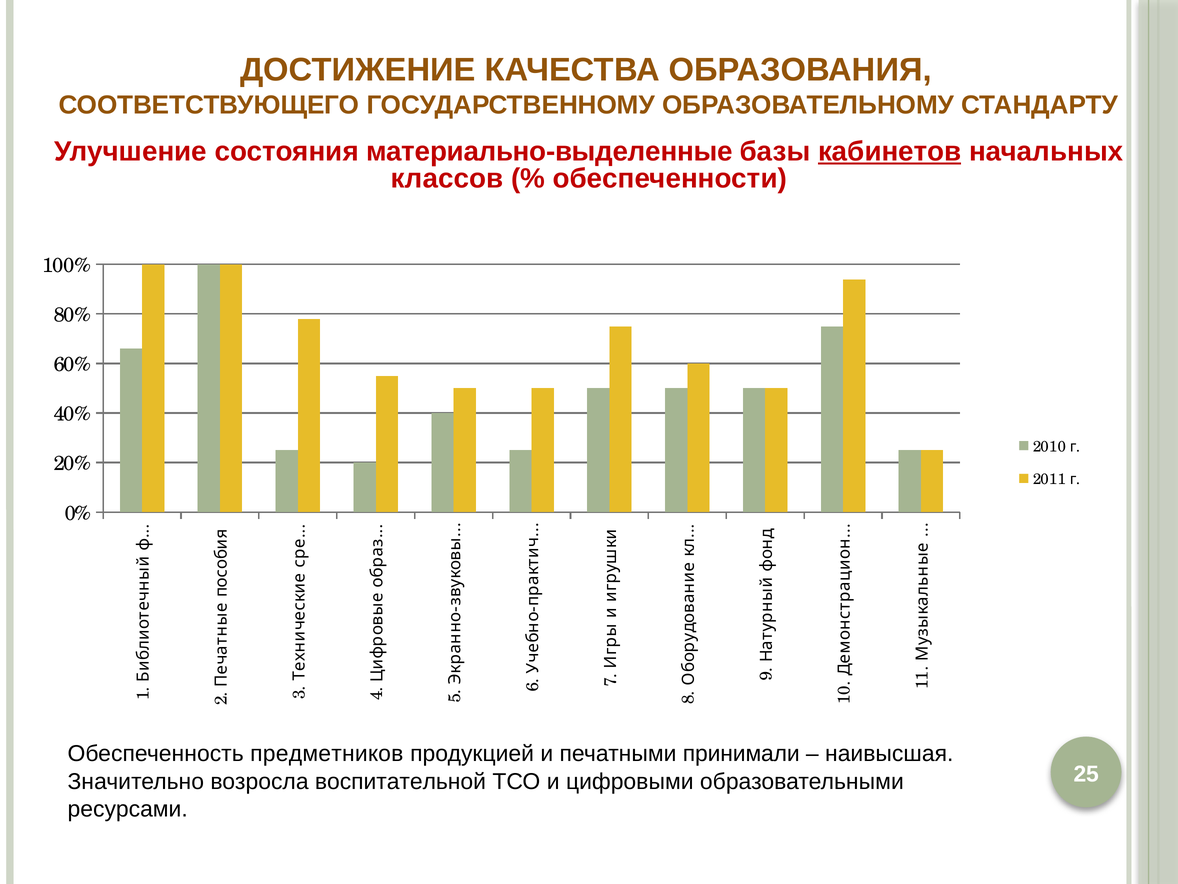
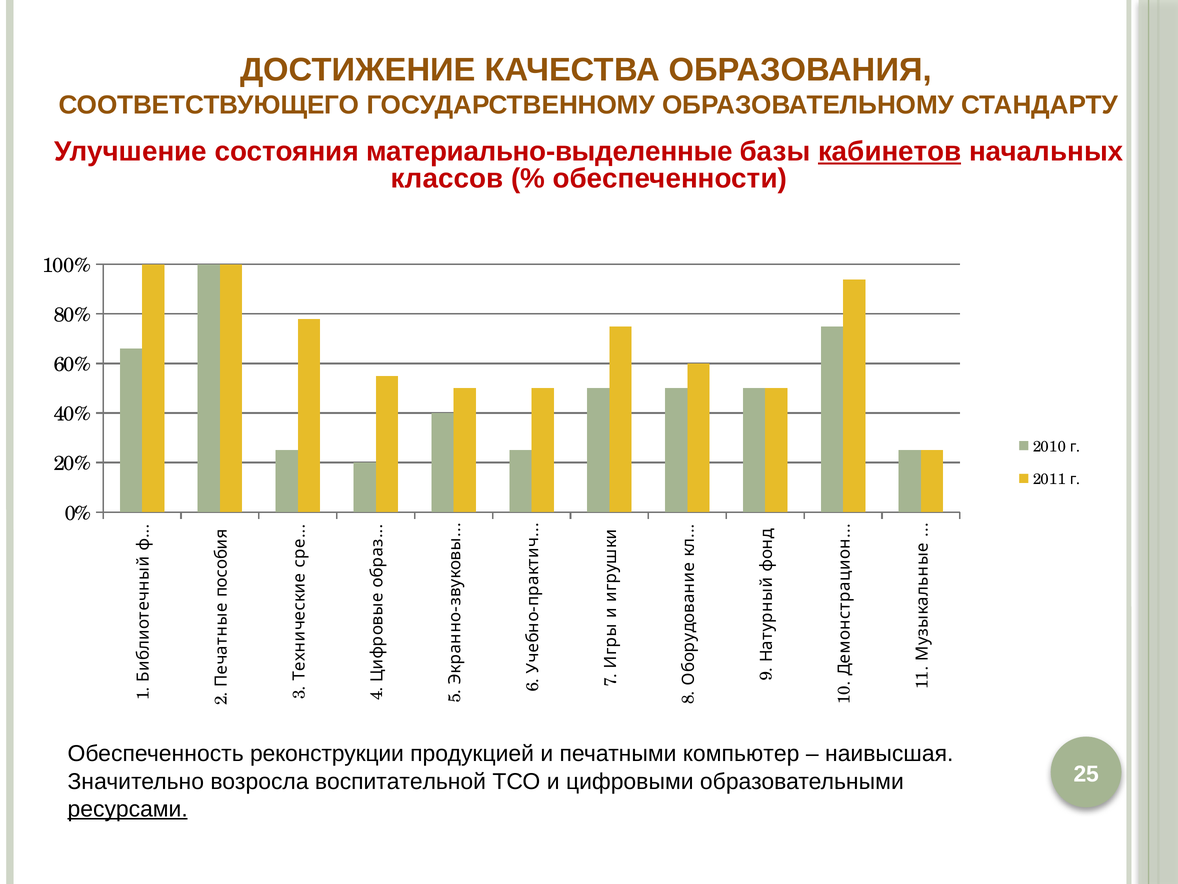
предметников: предметников -> реконструкции
принимали: принимали -> компьютер
ресурсами underline: none -> present
